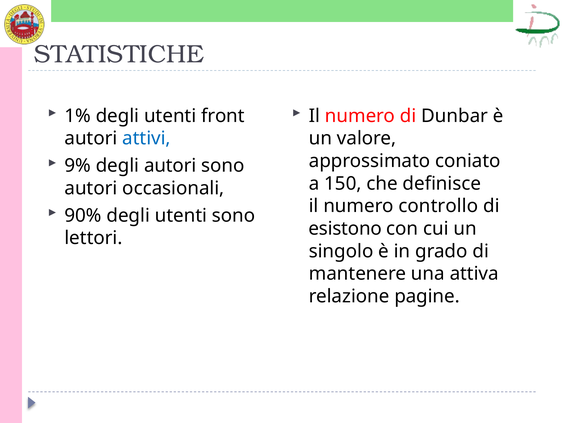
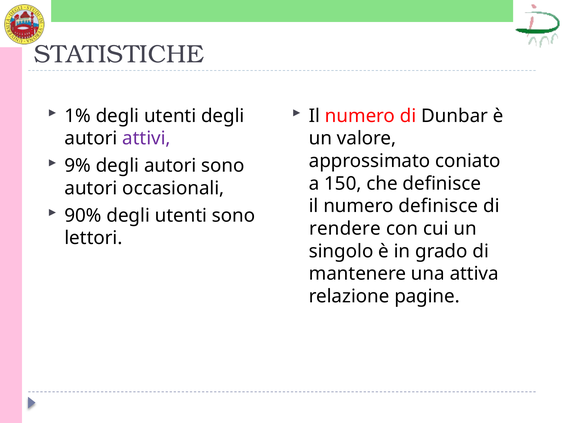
utenti front: front -> degli
attivi colour: blue -> purple
numero controllo: controllo -> definisce
esistono: esistono -> rendere
